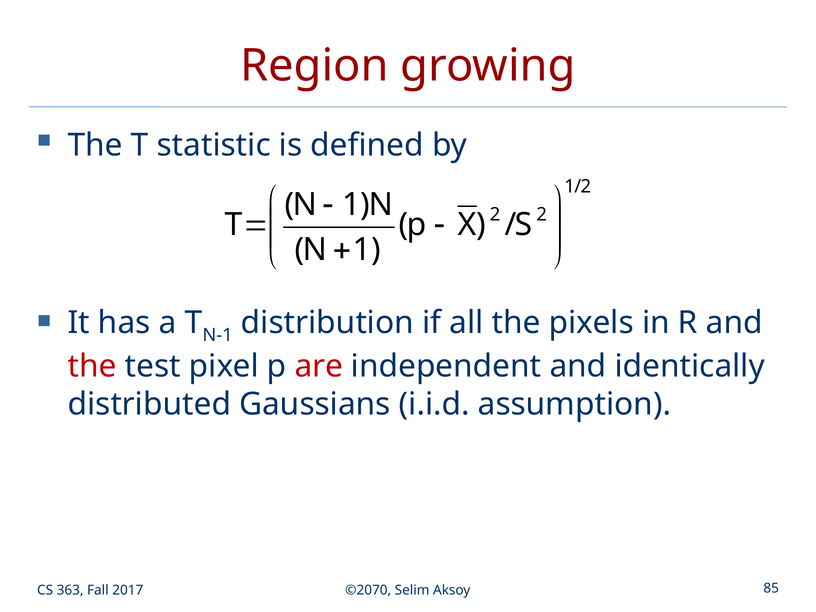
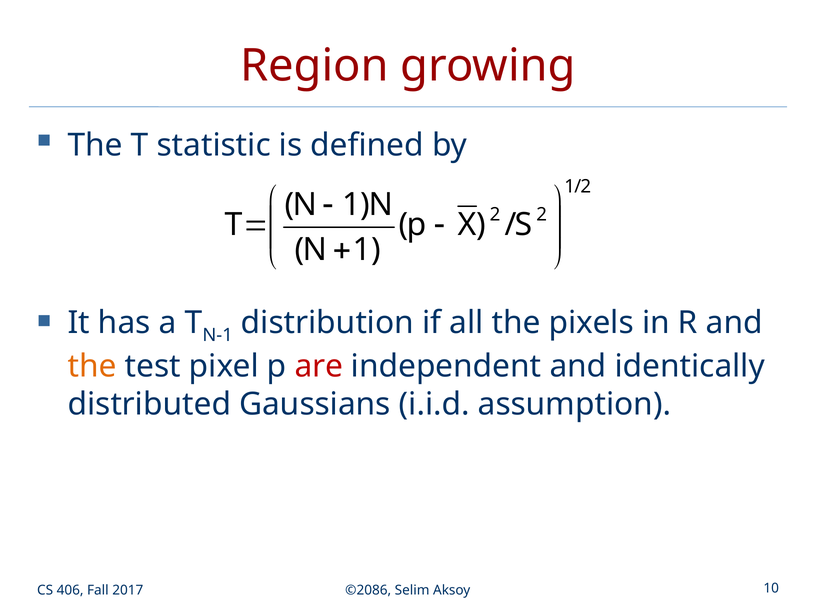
the at (92, 366) colour: red -> orange
363: 363 -> 406
©2070: ©2070 -> ©2086
85: 85 -> 10
